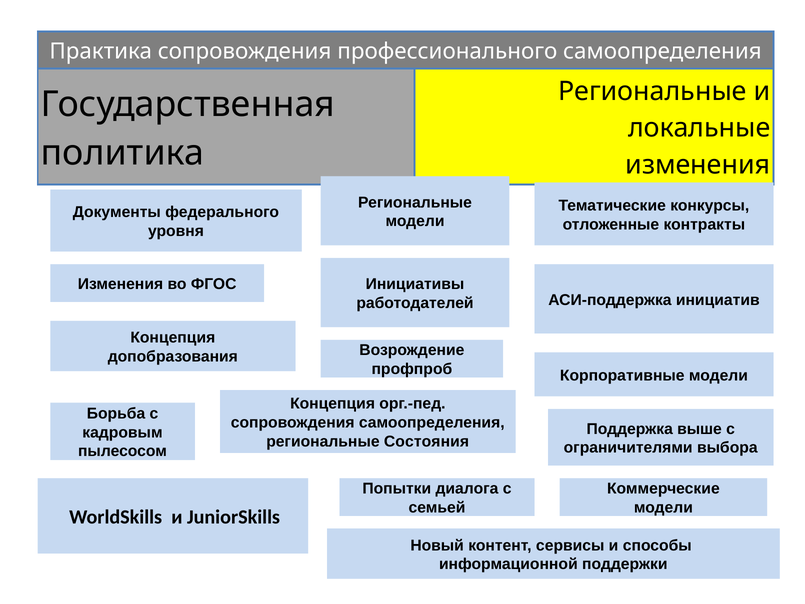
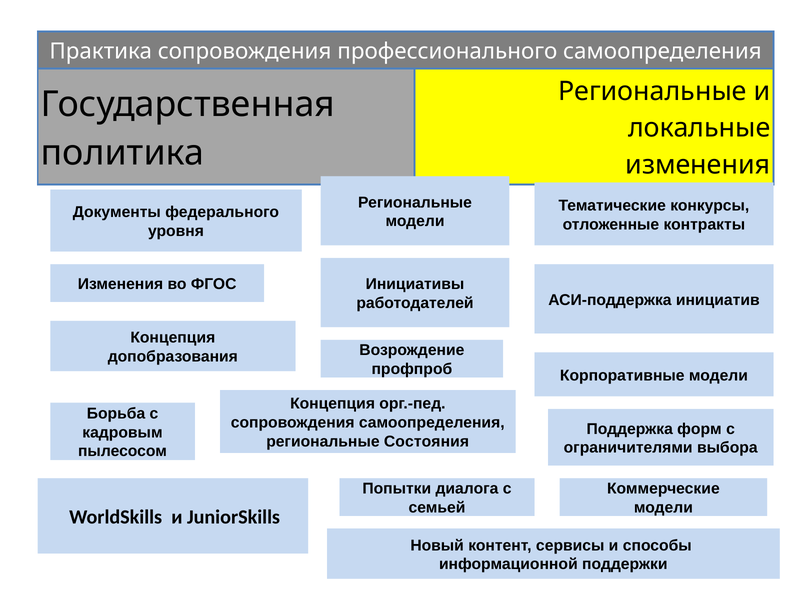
выше: выше -> форм
